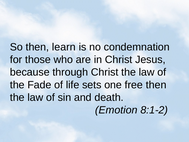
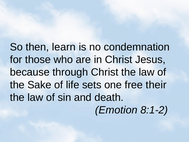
Fade: Fade -> Sake
free then: then -> their
